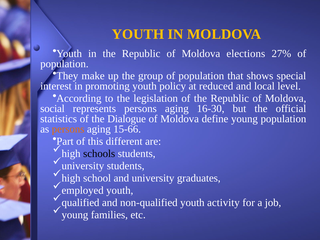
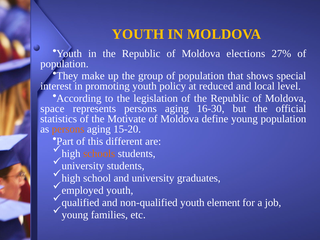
social: social -> space
Dialogue: Dialogue -> Motivate
15-66: 15-66 -> 15-20
schools colour: black -> orange
activity: activity -> element
